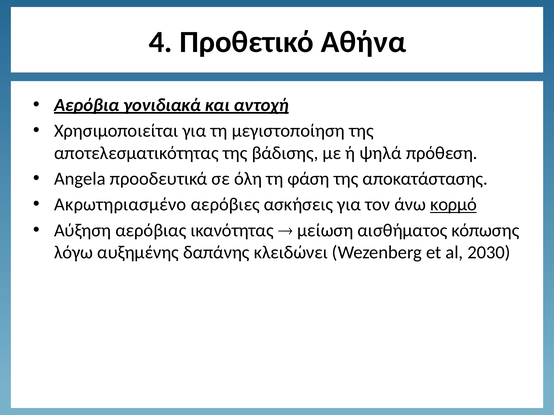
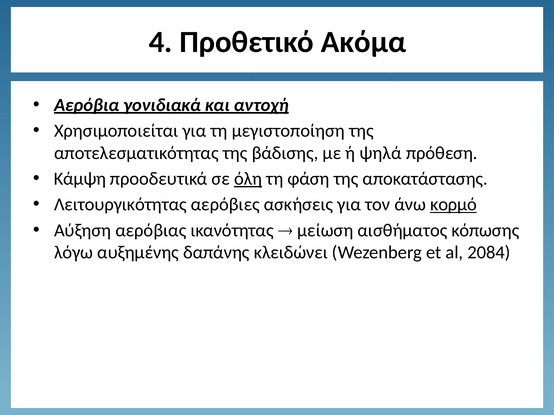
Αθήνα: Αθήνα -> Ακόμα
Angela: Angela -> Κάμψη
όλη underline: none -> present
Ακρωτηριασμένο: Ακρωτηριασμένο -> Λειτουργικότητας
2030: 2030 -> 2084
